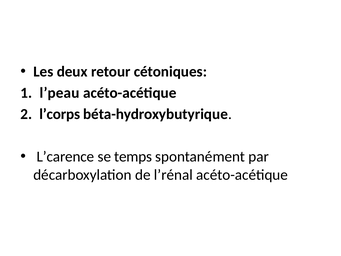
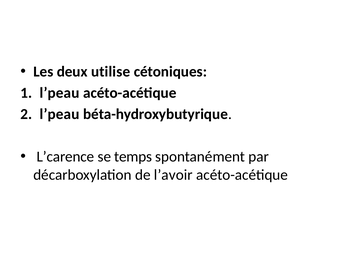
retour: retour -> utilise
l’corps at (60, 114): l’corps -> l’peau
l’rénal: l’rénal -> l’avoir
